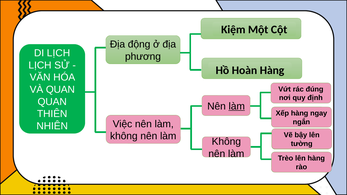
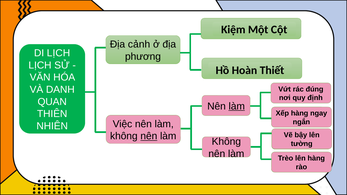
động: động -> cảnh
Hàng at (272, 70): Hàng -> Thiết
VÀ QUAN: QUAN -> DANH
nên at (149, 136) underline: none -> present
